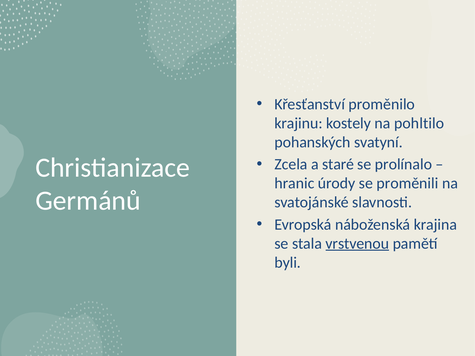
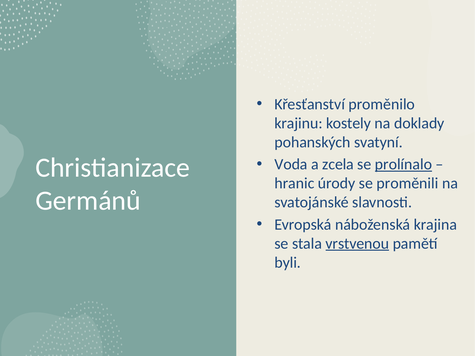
pohltilo: pohltilo -> doklady
Zcela: Zcela -> Voda
staré: staré -> zcela
prolínalo underline: none -> present
